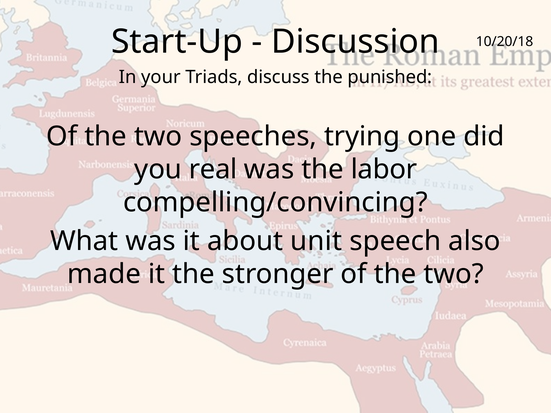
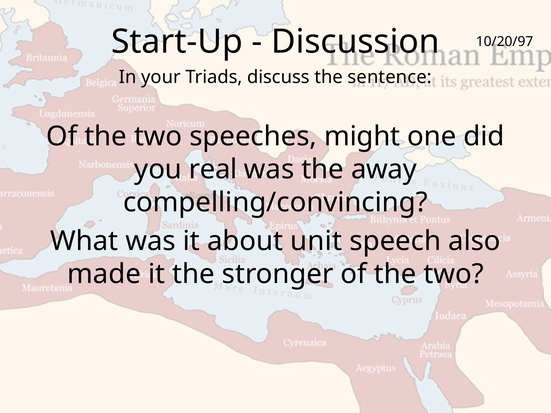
10/20/18: 10/20/18 -> 10/20/97
punished: punished -> sentence
trying: trying -> might
labor: labor -> away
